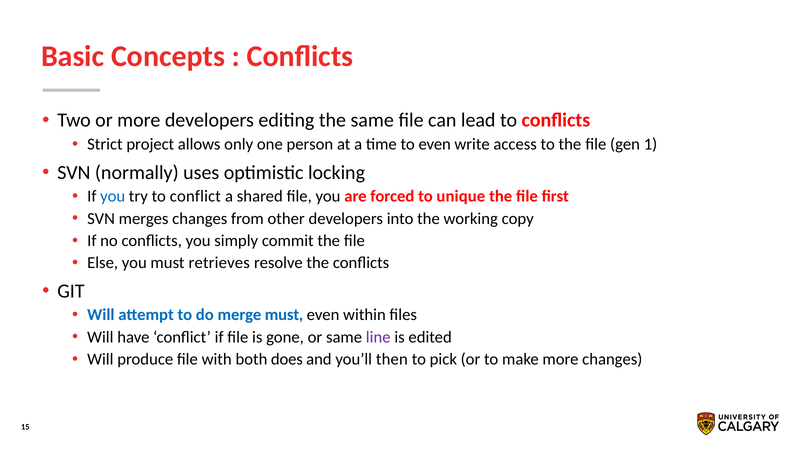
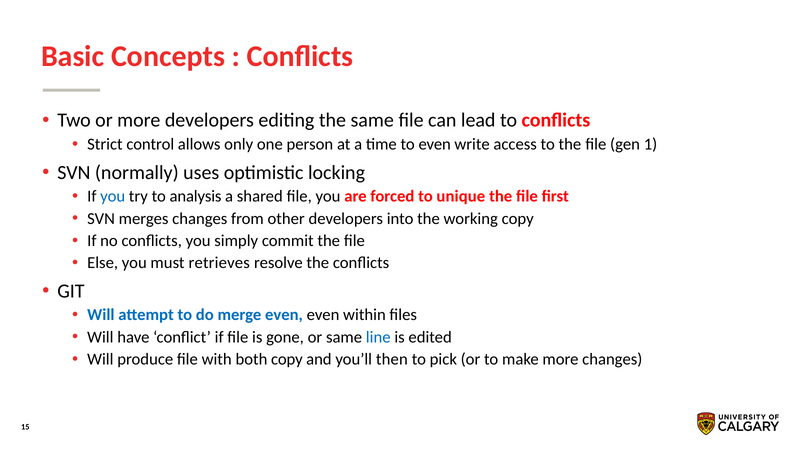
project: project -> control
to conflict: conflict -> analysis
merge must: must -> even
line colour: purple -> blue
both does: does -> copy
